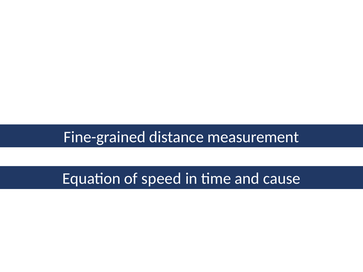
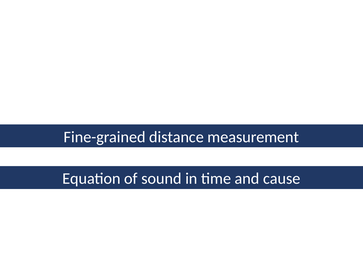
speed: speed -> sound
